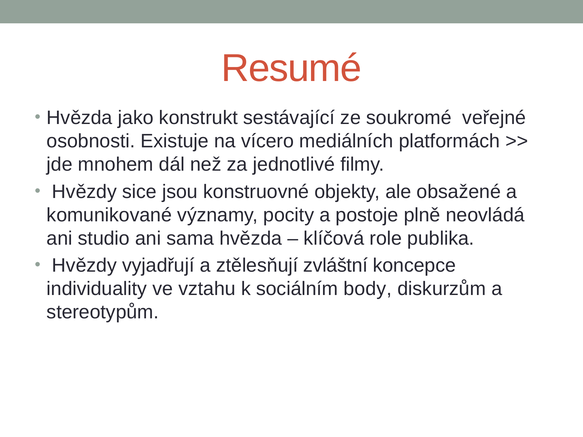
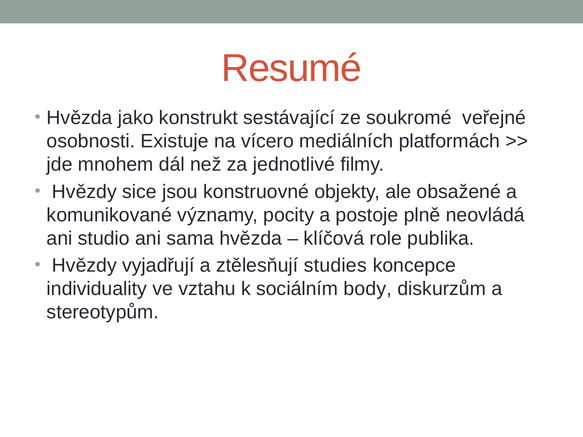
zvláštní: zvláštní -> studies
